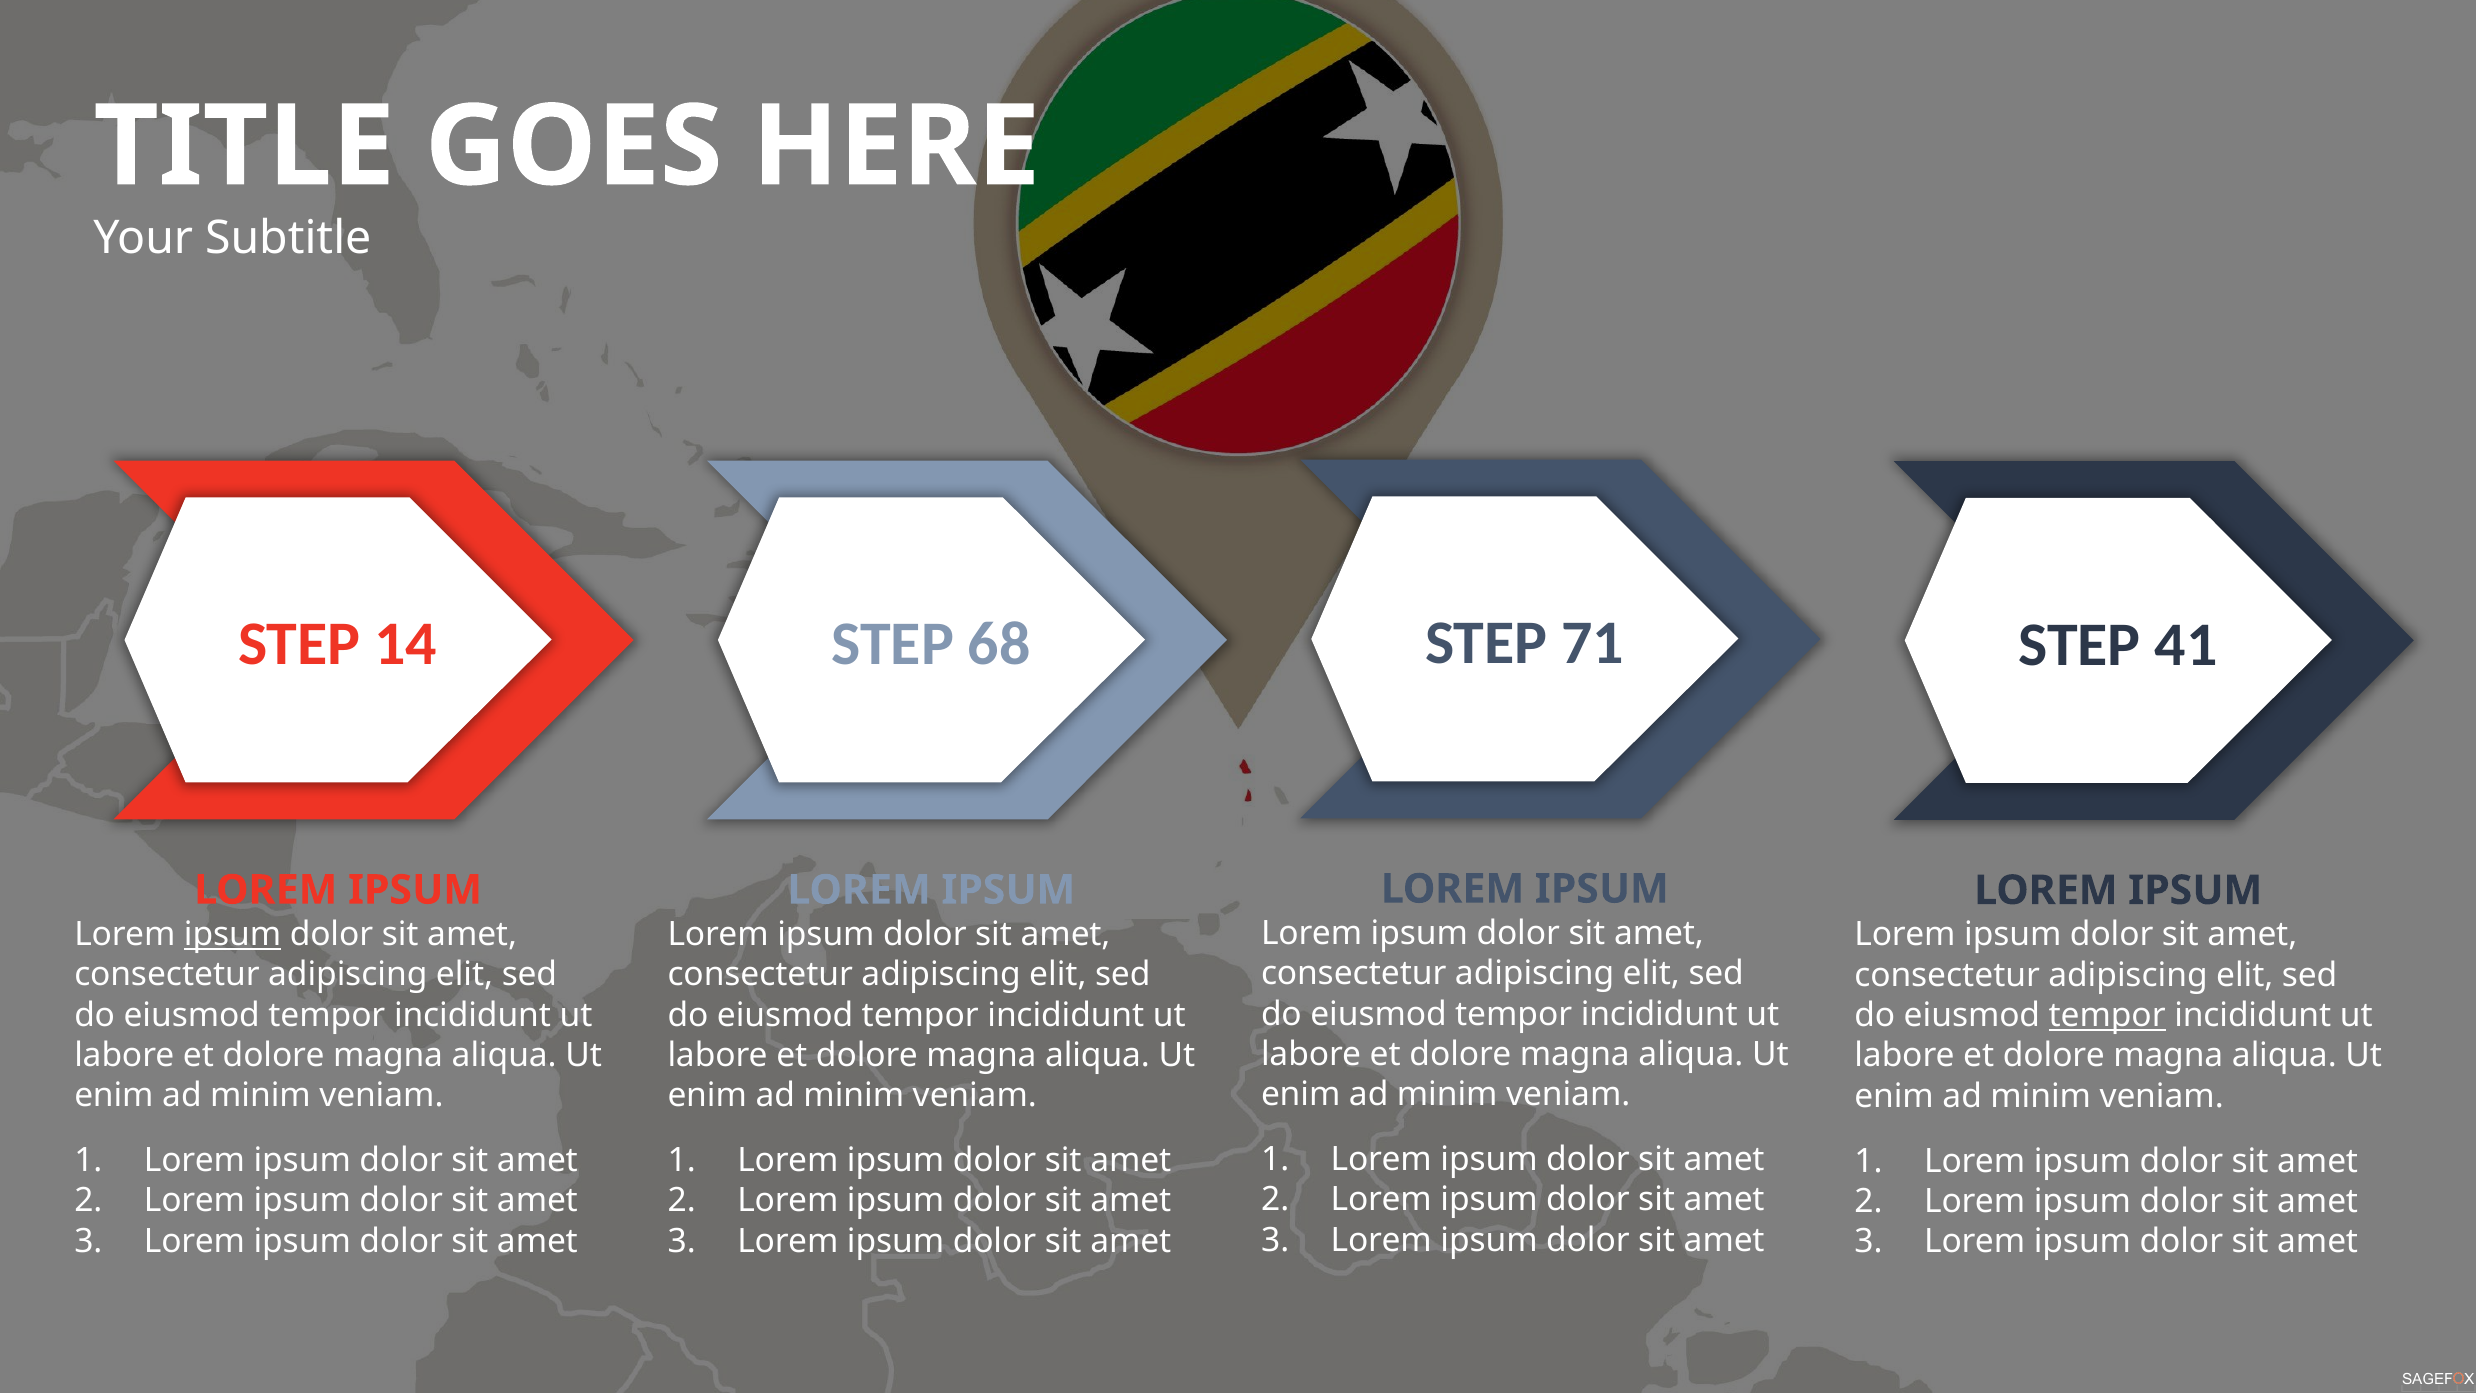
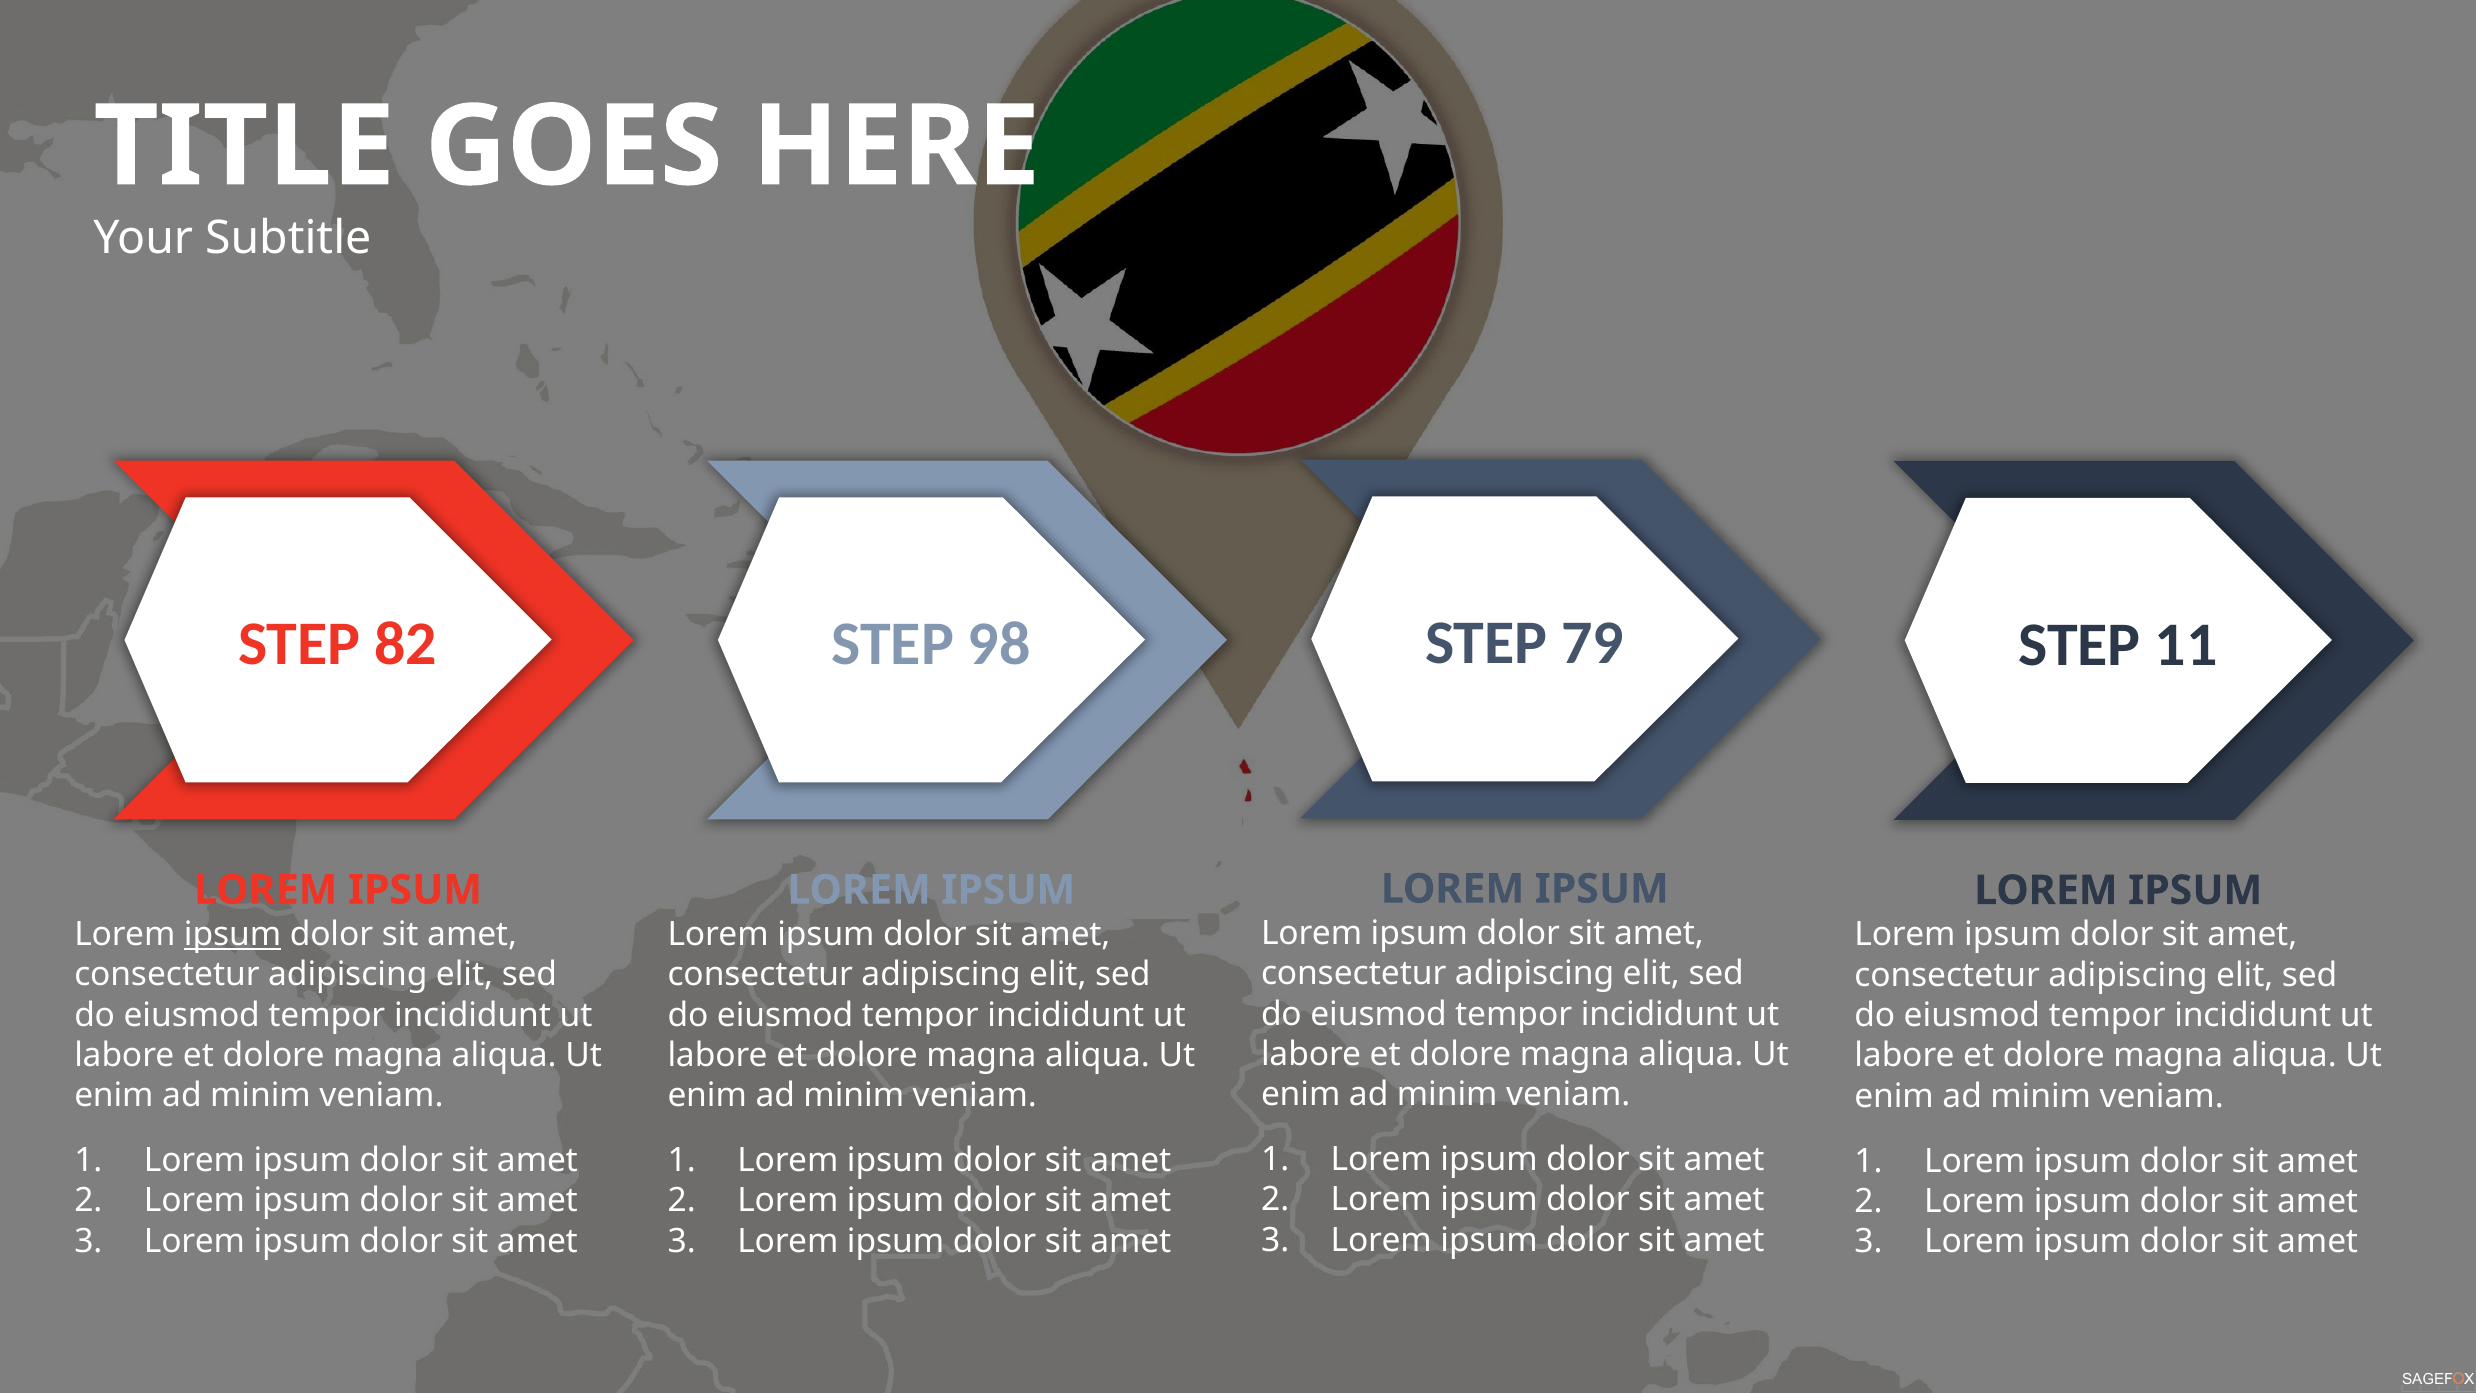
71: 71 -> 79
14: 14 -> 82
68: 68 -> 98
41: 41 -> 11
tempor at (2107, 1015) underline: present -> none
